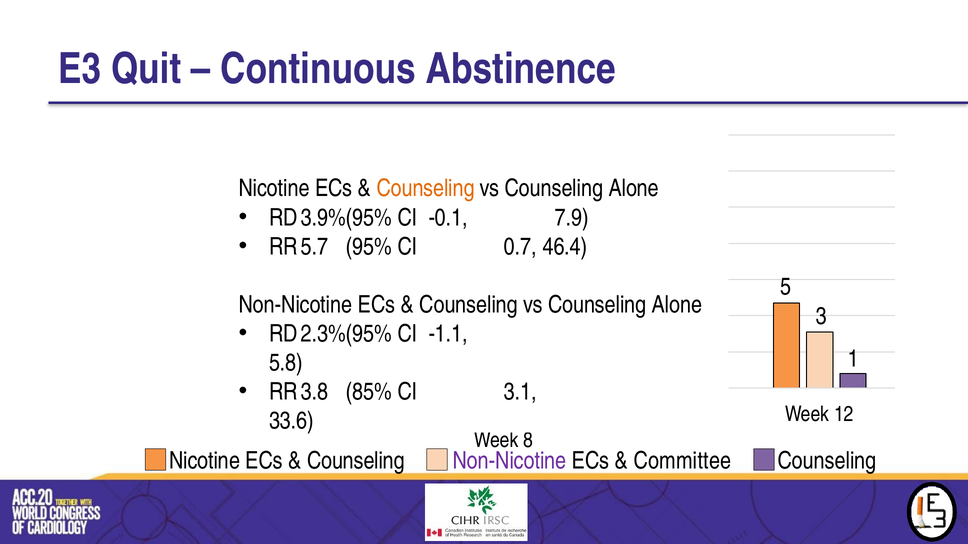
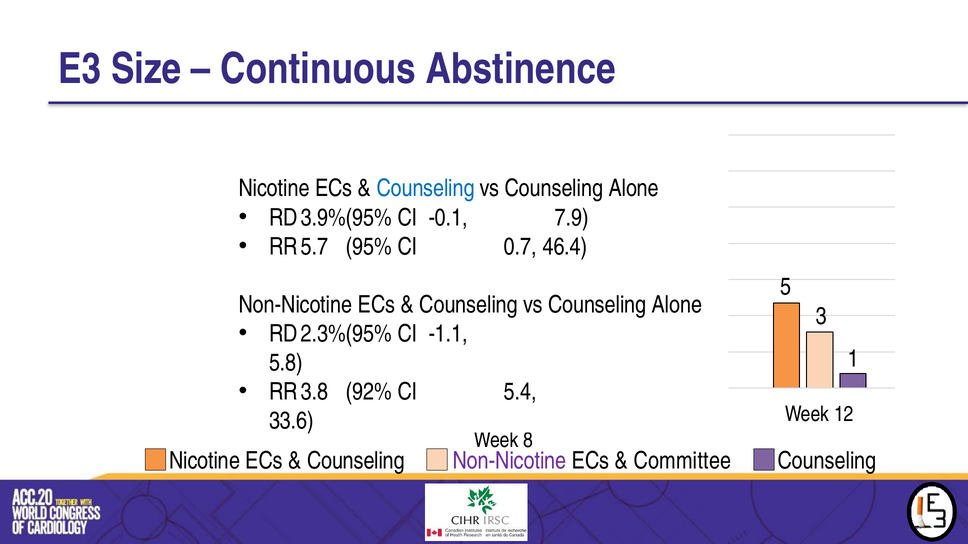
Quit: Quit -> Size
Counseling at (426, 189) colour: orange -> blue
85%: 85% -> 92%
3.1: 3.1 -> 5.4
